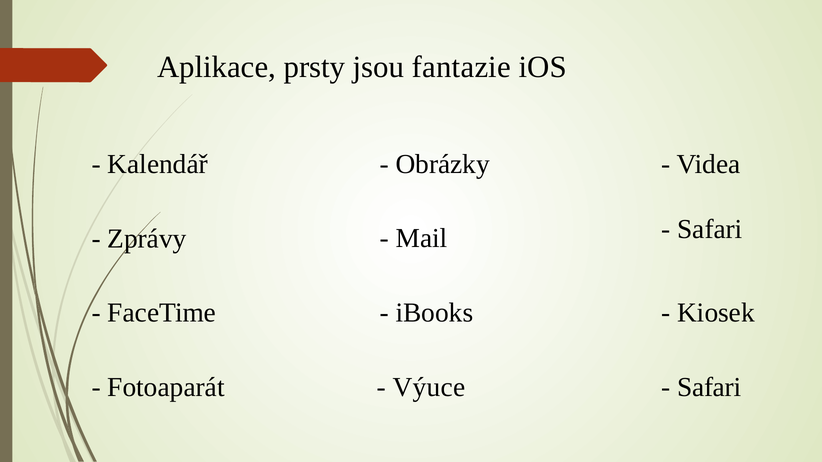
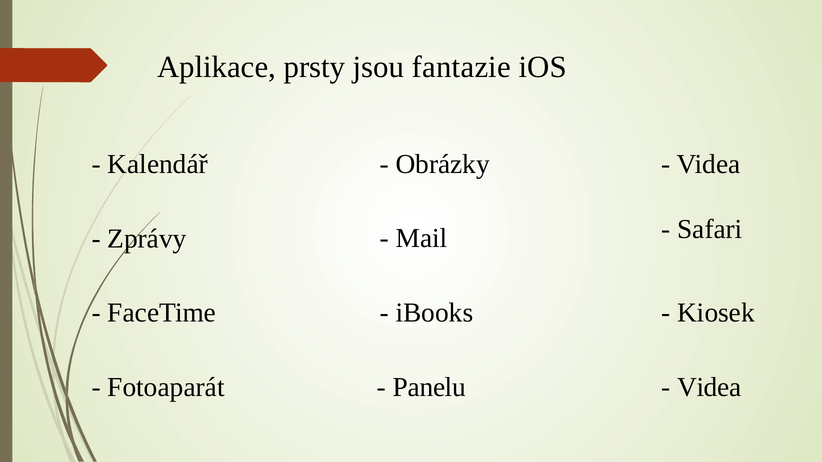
Výuce: Výuce -> Panelu
Safari at (709, 388): Safari -> Videa
